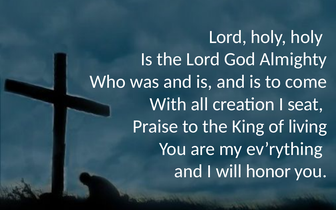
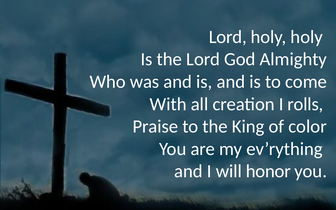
seat: seat -> rolls
living: living -> color
